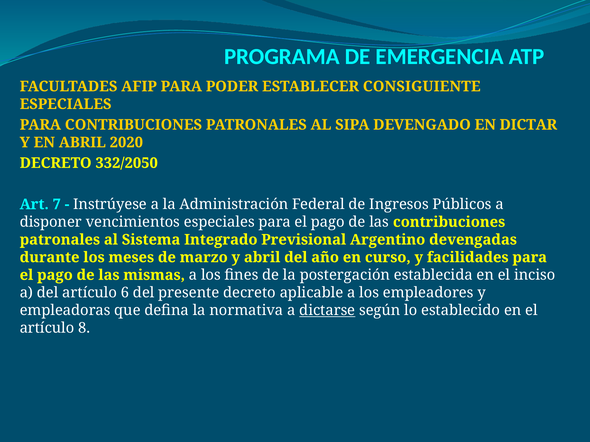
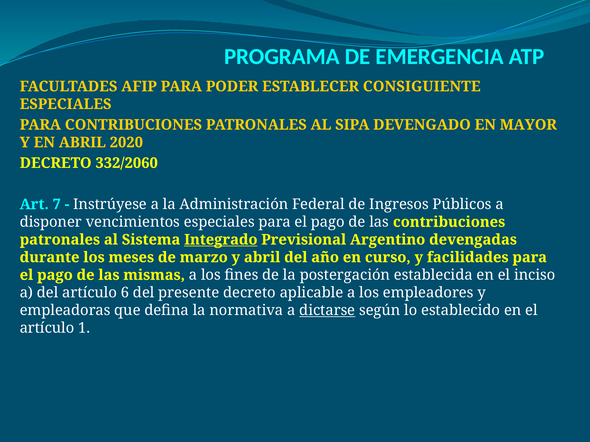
DICTAR: DICTAR -> MAYOR
332/2050: 332/2050 -> 332/2060
Integrado underline: none -> present
8: 8 -> 1
